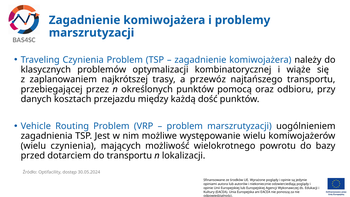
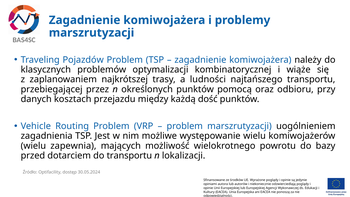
Traveling Czynienia: Czynienia -> Pojazdów
przewóz: przewóz -> ludności
wielu czynienia: czynienia -> zapewnia
